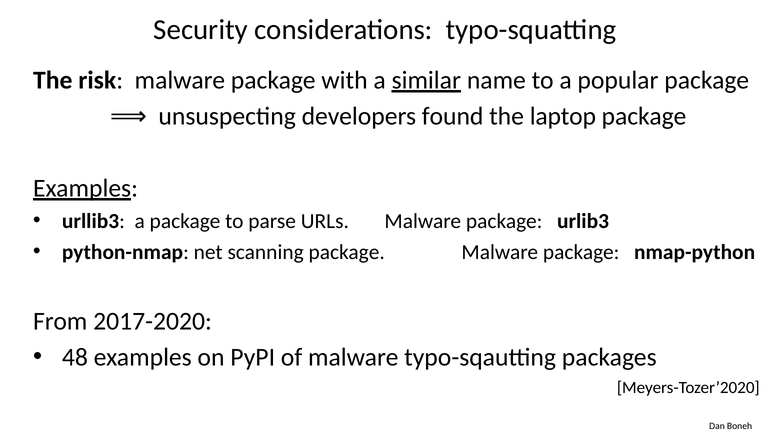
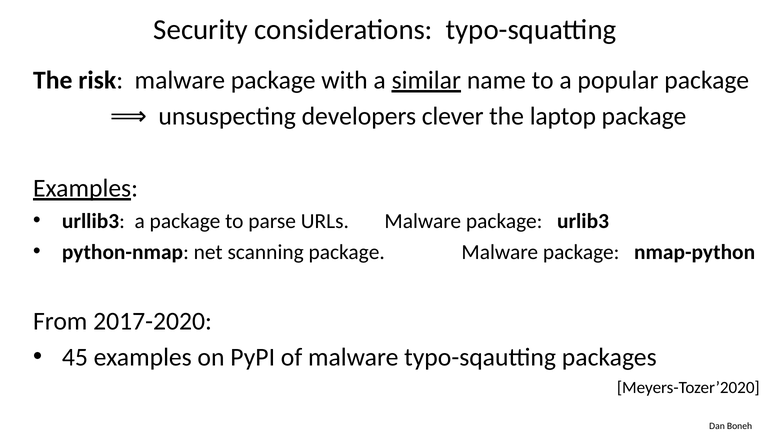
found: found -> clever
48: 48 -> 45
